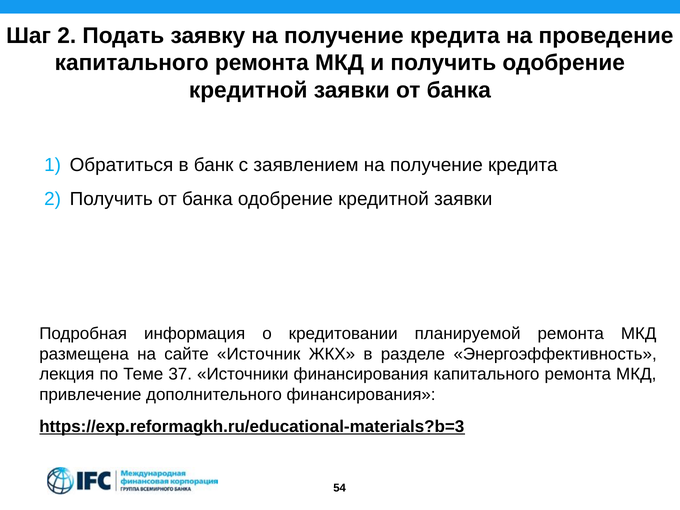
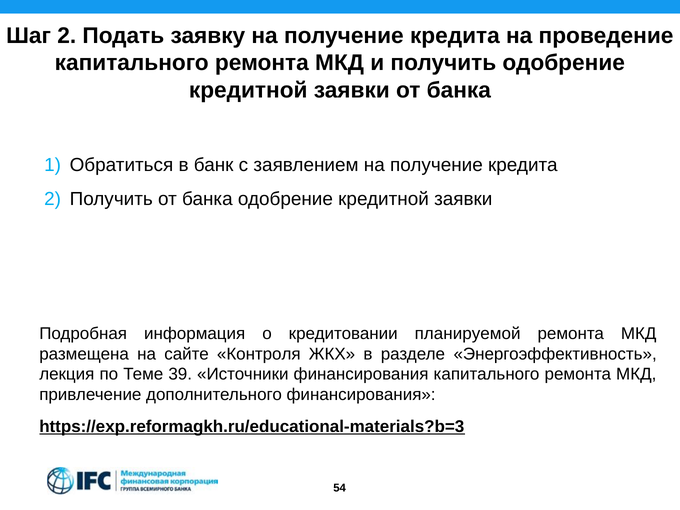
Источник: Источник -> Контроля
37: 37 -> 39
